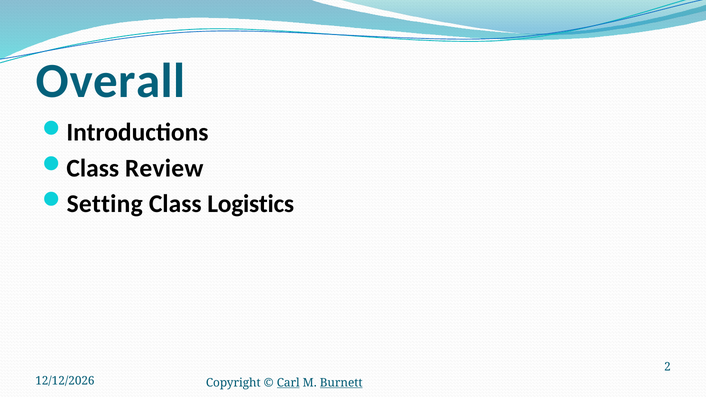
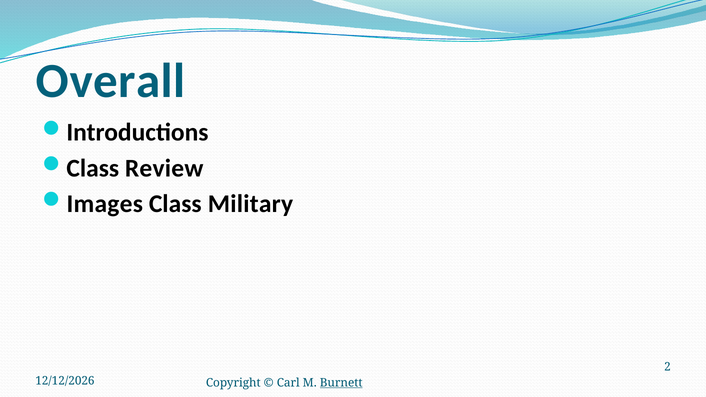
Setting: Setting -> Images
Logistics: Logistics -> Military
Carl underline: present -> none
